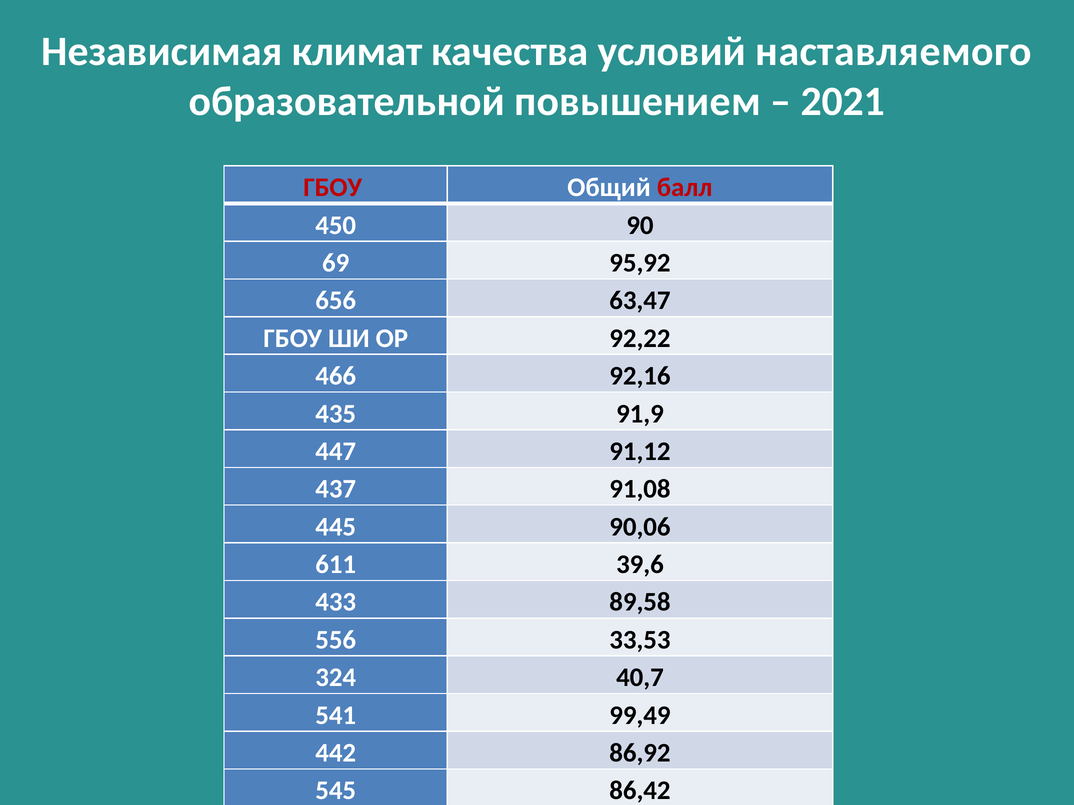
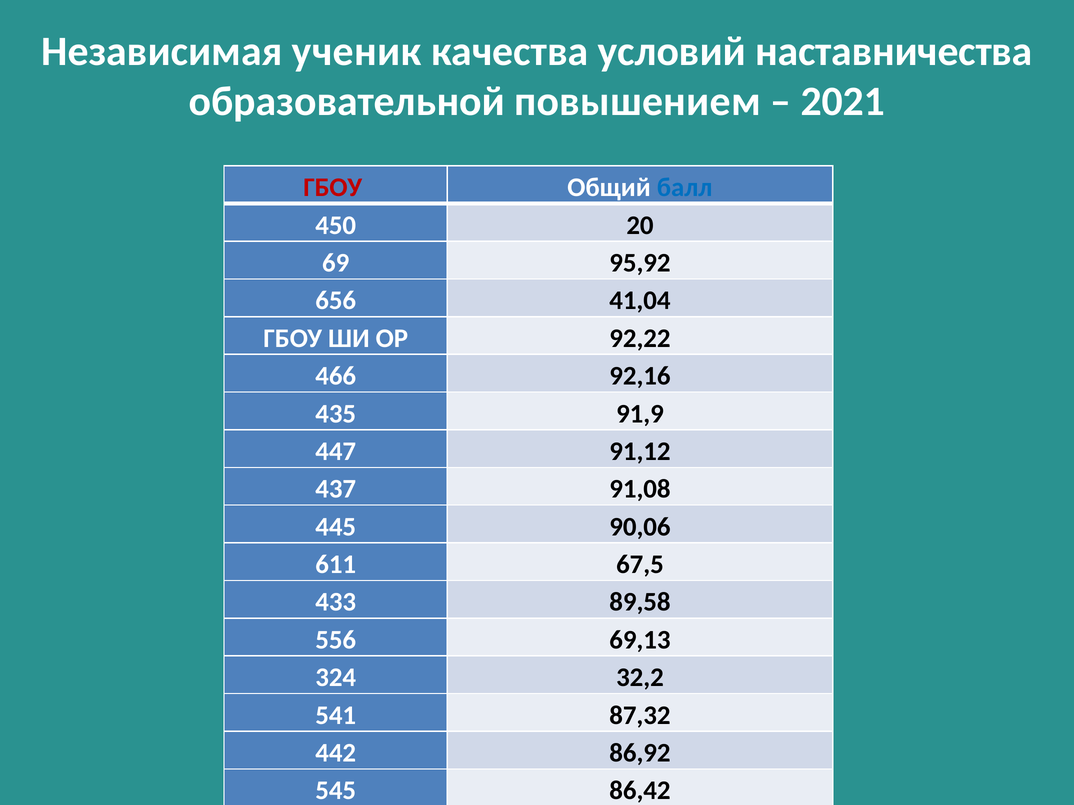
климат: климат -> ученик
наставляемого: наставляемого -> наставничества
балл colour: red -> blue
90: 90 -> 20
63,47: 63,47 -> 41,04
39,6: 39,6 -> 67,5
33,53: 33,53 -> 69,13
40,7: 40,7 -> 32,2
99,49: 99,49 -> 87,32
